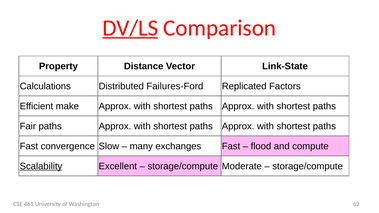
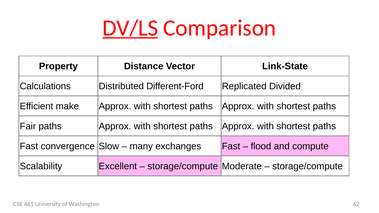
Failures-Ford: Failures-Ford -> Different-Ford
Factors: Factors -> Divided
Scalability underline: present -> none
